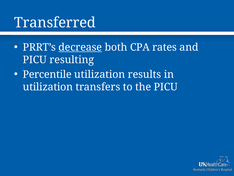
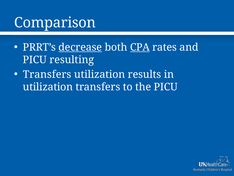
Transferred: Transferred -> Comparison
CPA underline: none -> present
Percentile at (47, 74): Percentile -> Transfers
